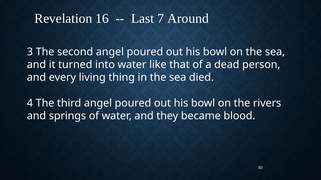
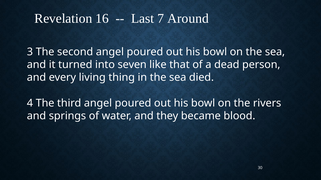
into water: water -> seven
